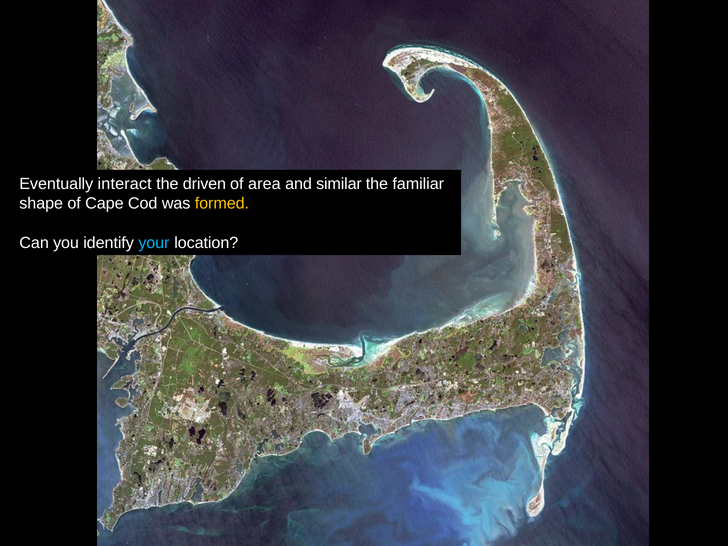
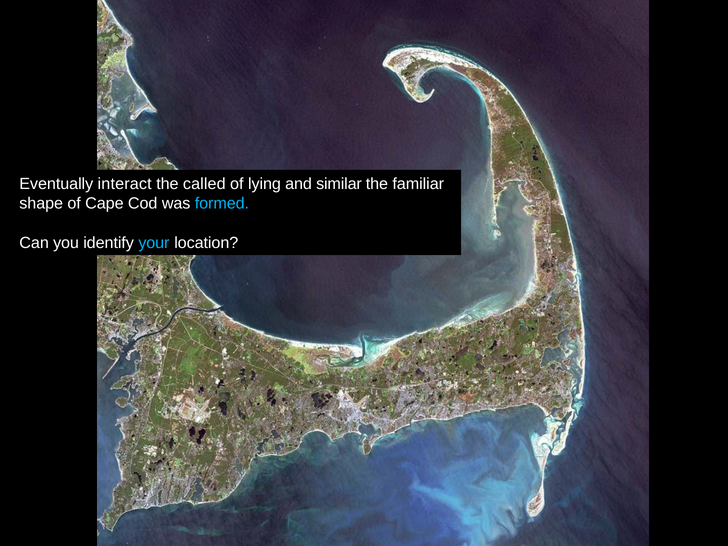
driven: driven -> called
area: area -> lying
formed colour: yellow -> light blue
